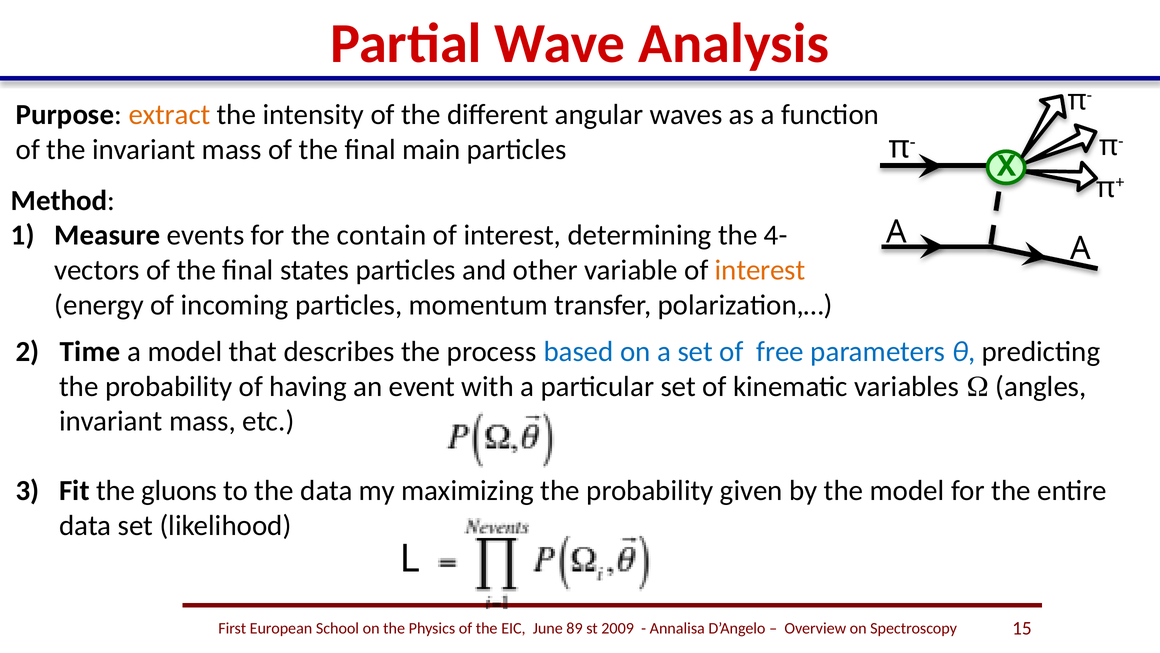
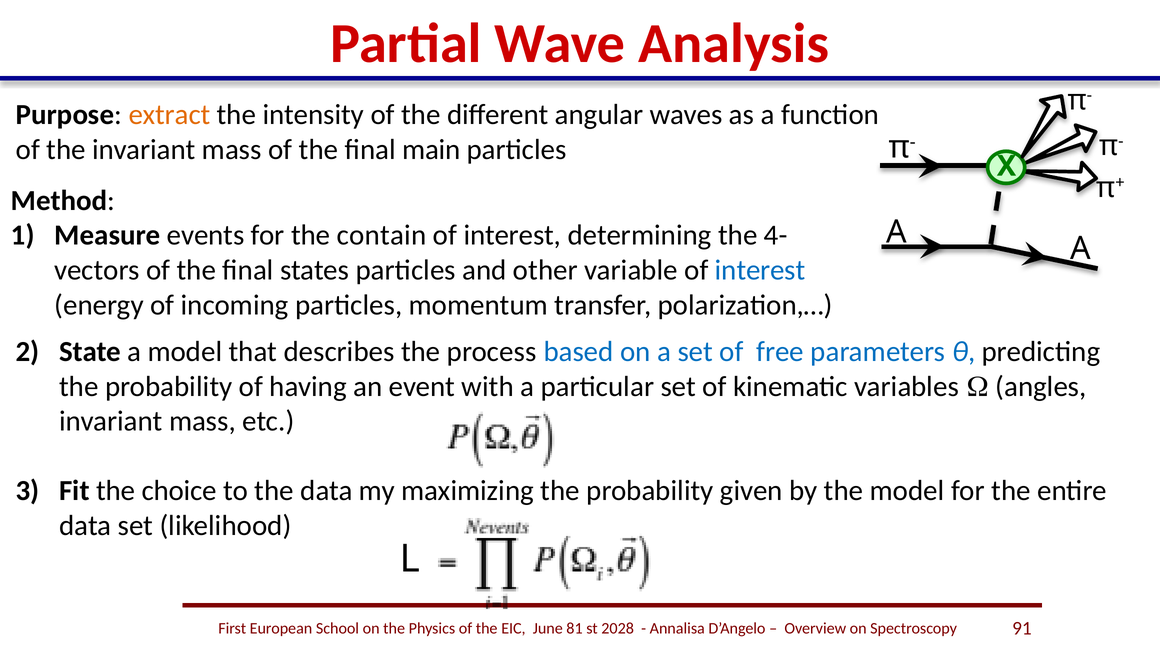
interest at (760, 270) colour: orange -> blue
Time: Time -> State
gluons: gluons -> choice
89: 89 -> 81
2009: 2009 -> 2028
15: 15 -> 91
